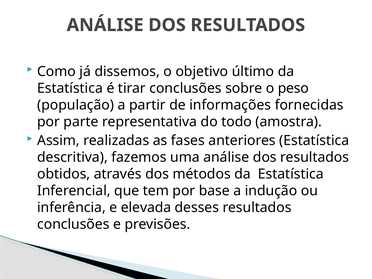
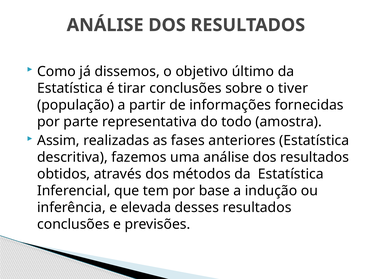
peso: peso -> tiver
